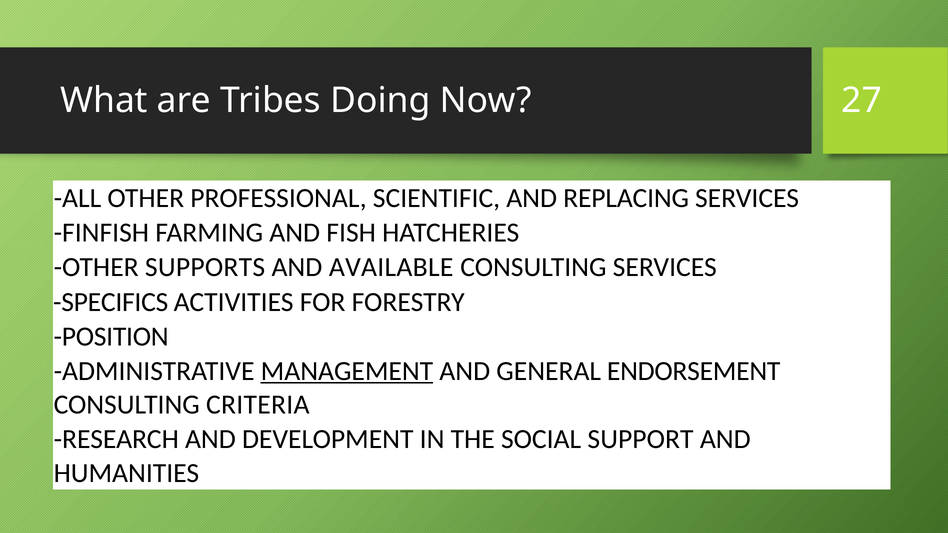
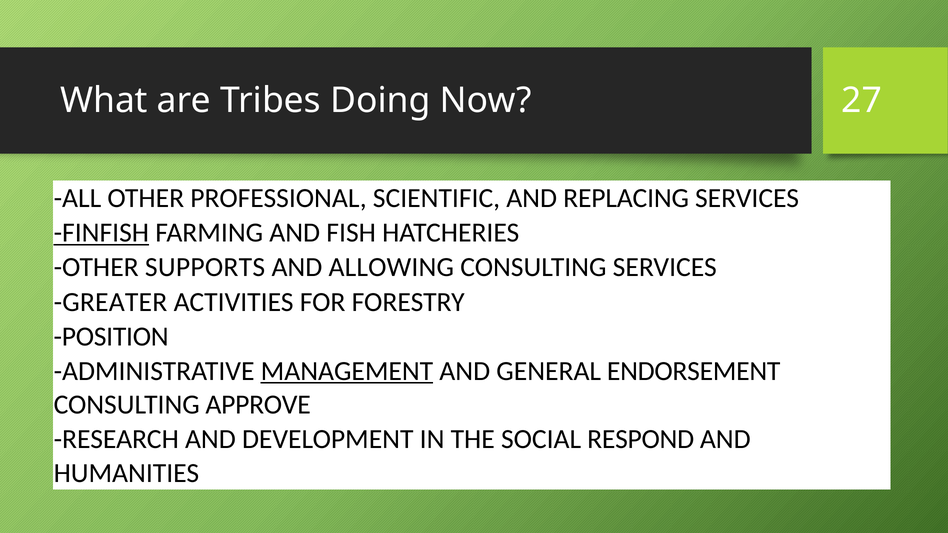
FINFISH underline: none -> present
AVAILABLE: AVAILABLE -> ALLOWING
SPECIFICS: SPECIFICS -> GREATER
CRITERIA: CRITERIA -> APPROVE
SUPPORT: SUPPORT -> RESPOND
